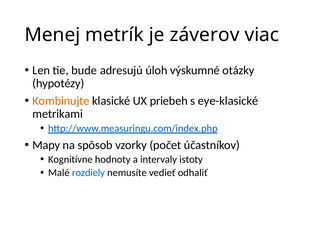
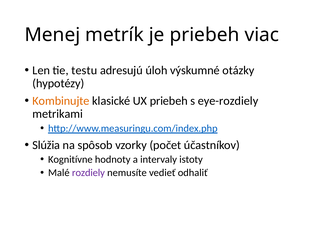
je záverov: záverov -> priebeh
bude: bude -> testu
eye-klasické: eye-klasické -> eye-rozdiely
Mapy: Mapy -> Slúžia
rozdiely colour: blue -> purple
